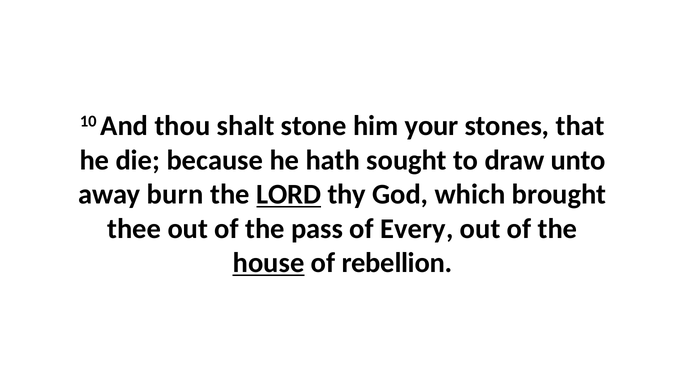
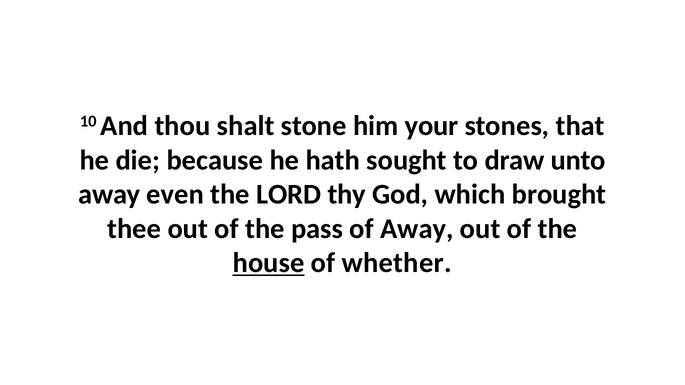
burn: burn -> even
LORD underline: present -> none
of Every: Every -> Away
rebellion: rebellion -> whether
